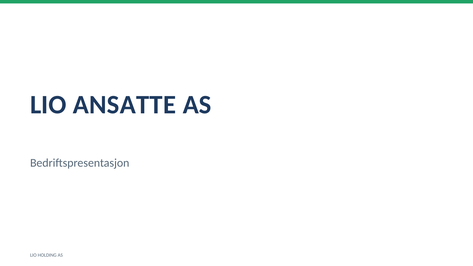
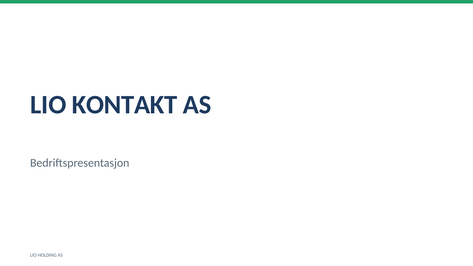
ANSATTE: ANSATTE -> KONTAKT
